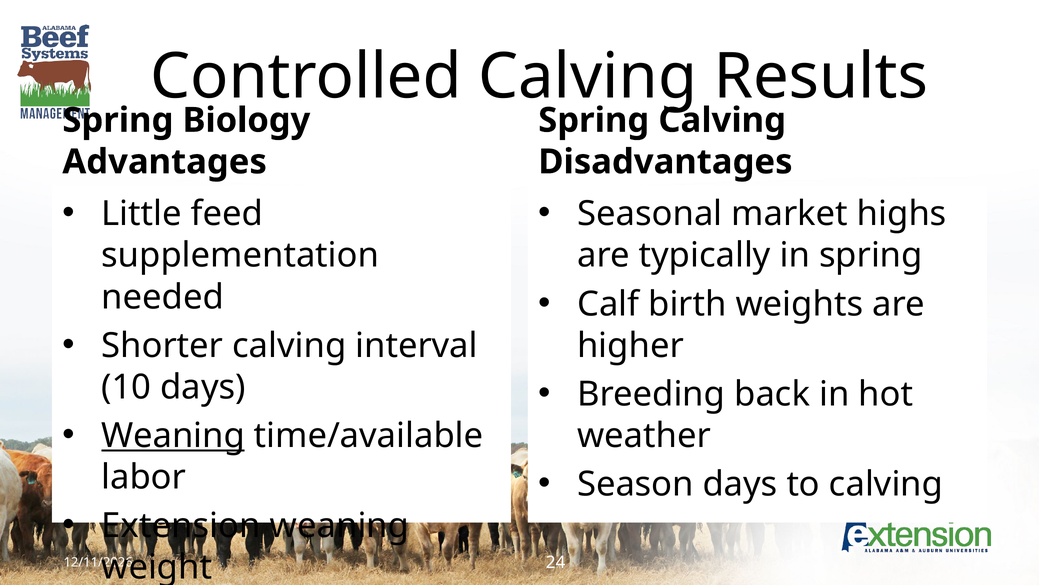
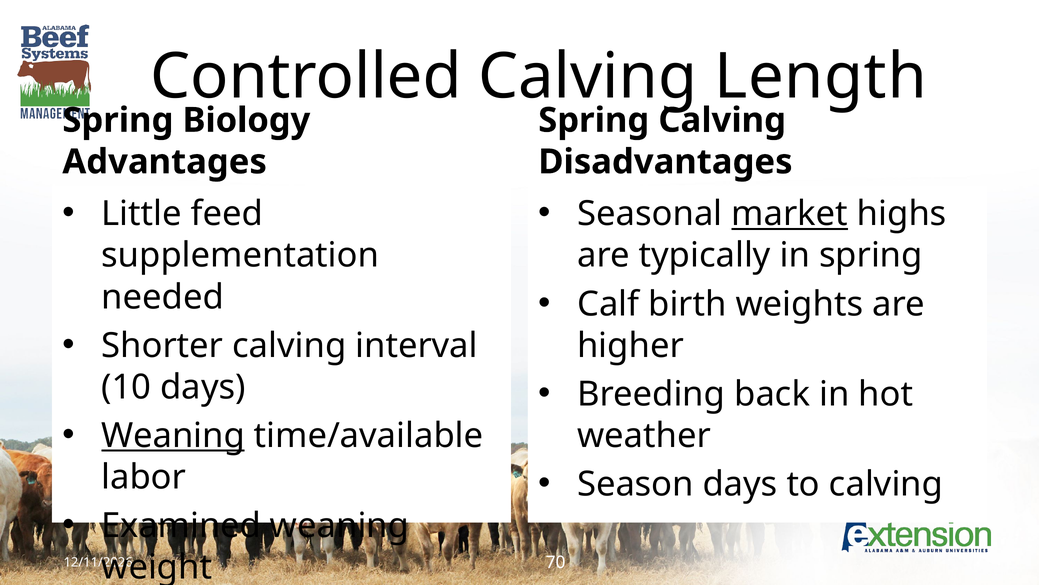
Results: Results -> Length
market underline: none -> present
Extension: Extension -> Examined
24: 24 -> 70
